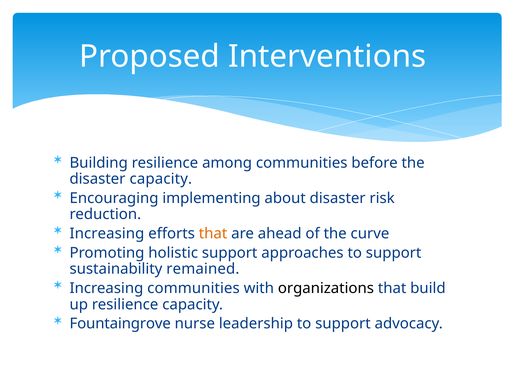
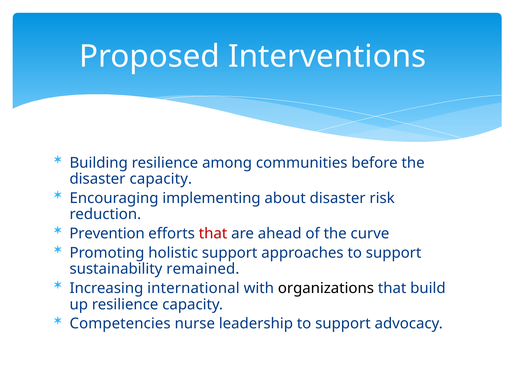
Increasing at (107, 234): Increasing -> Prevention
that at (213, 234) colour: orange -> red
Increasing communities: communities -> international
Fountaingrove: Fountaingrove -> Competencies
